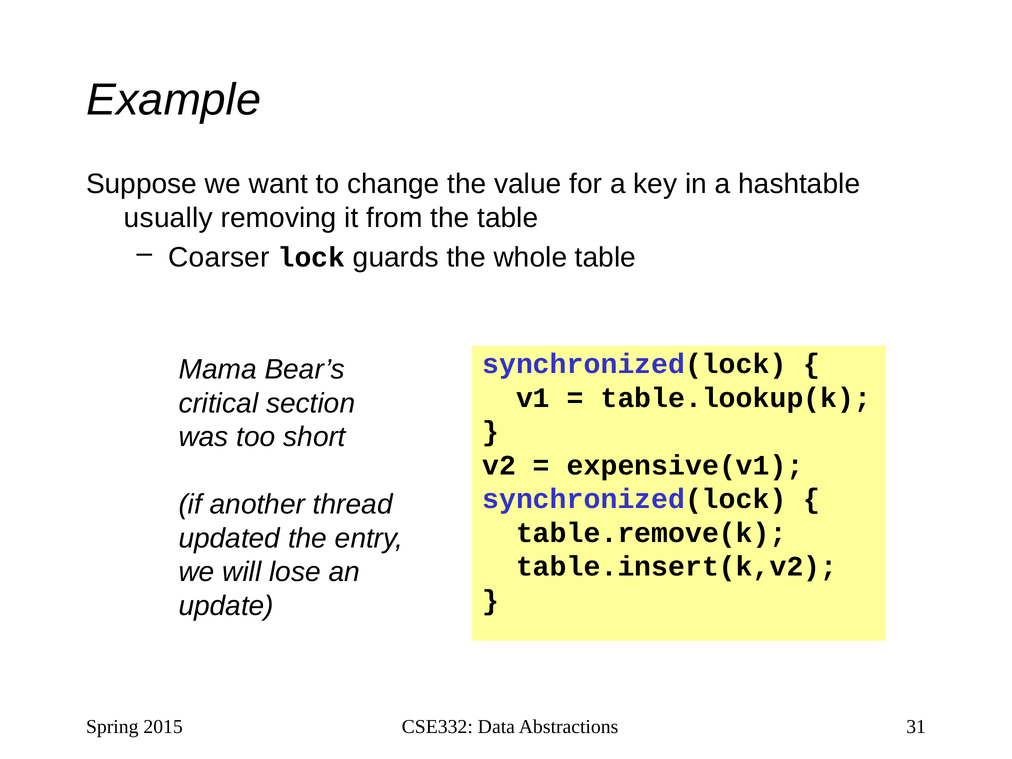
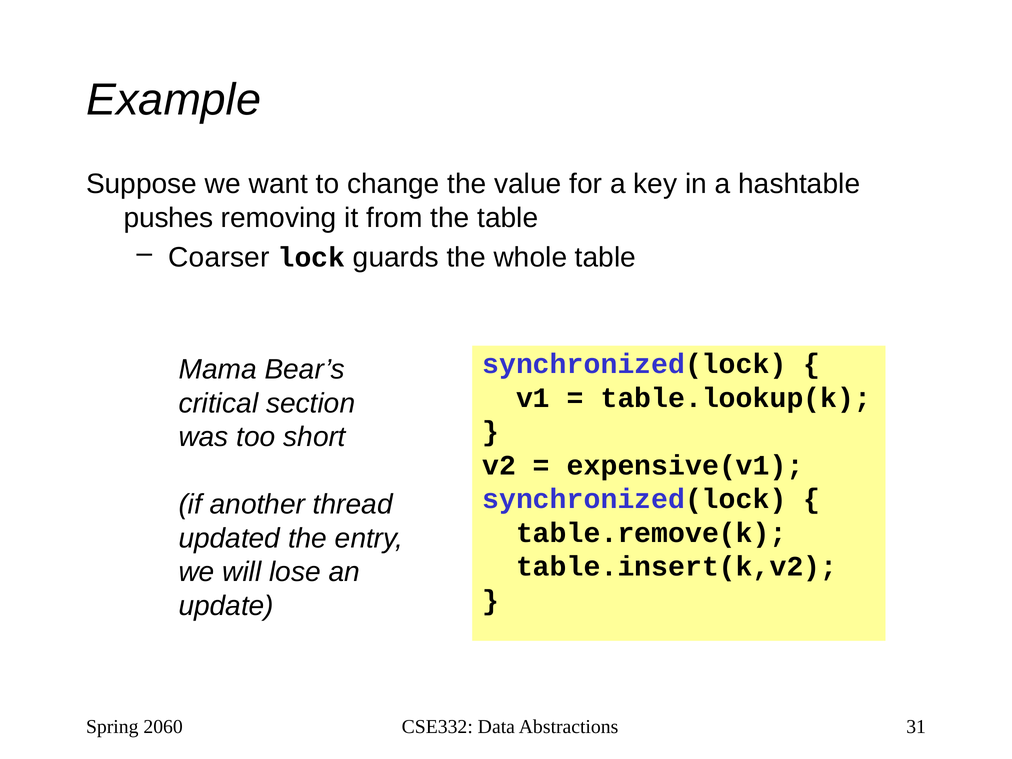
usually: usually -> pushes
2015: 2015 -> 2060
